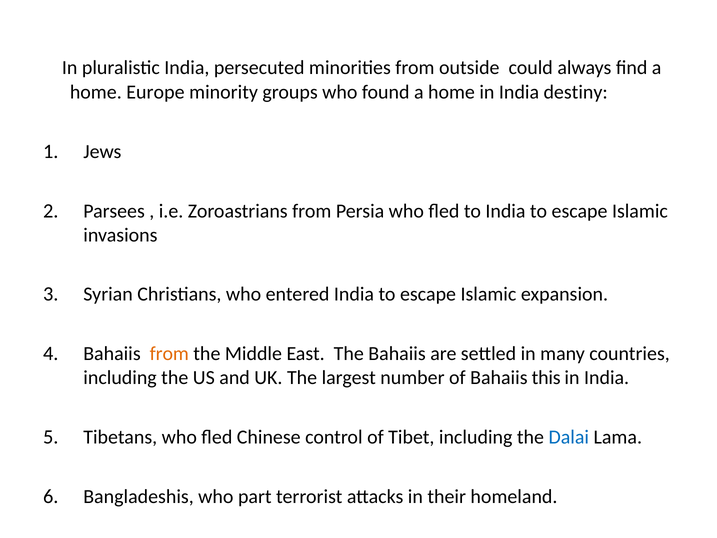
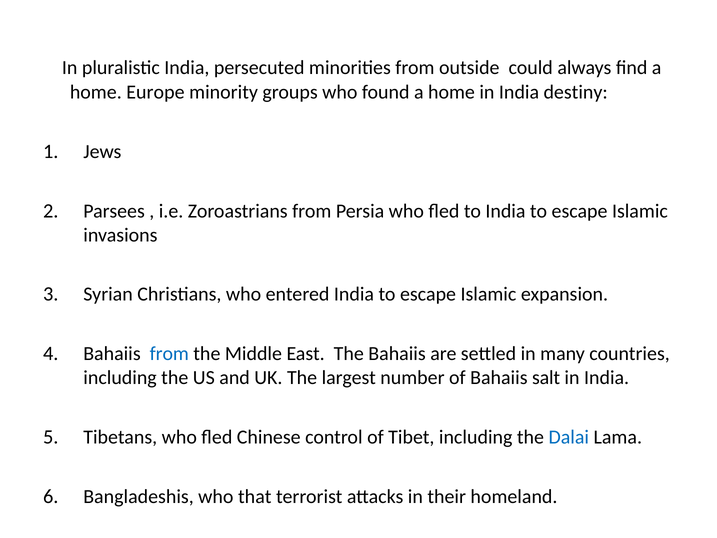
from at (169, 354) colour: orange -> blue
this: this -> salt
part: part -> that
